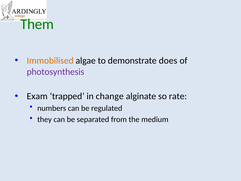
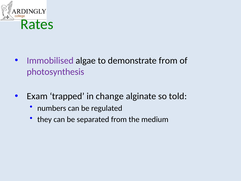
Them: Them -> Rates
Immobilised colour: orange -> purple
demonstrate does: does -> from
rate: rate -> told
